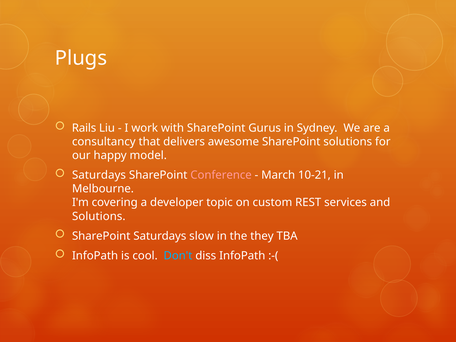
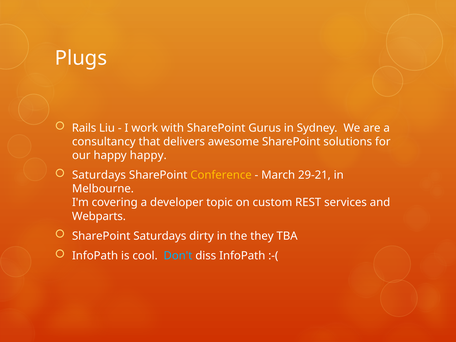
happy model: model -> happy
Conference colour: pink -> yellow
10-21: 10-21 -> 29-21
Solutions at (99, 216): Solutions -> Webparts
slow: slow -> dirty
